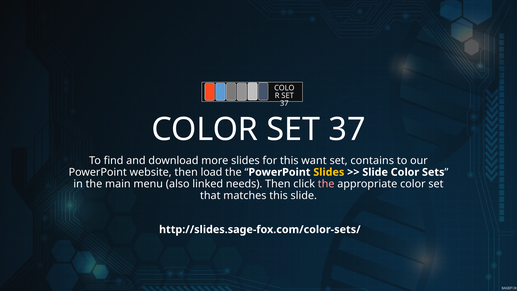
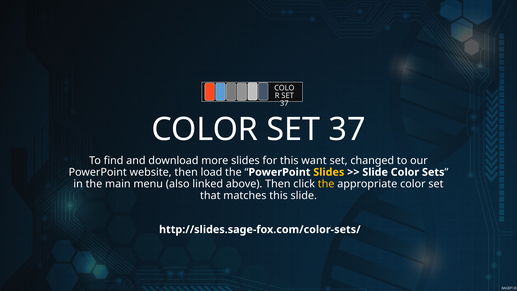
contains: contains -> changed
needs: needs -> above
the at (326, 184) colour: pink -> yellow
